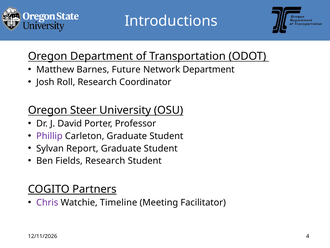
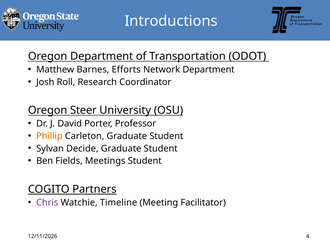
Future: Future -> Efforts
Phillip colour: purple -> orange
Report: Report -> Decide
Fields Research: Research -> Meetings
